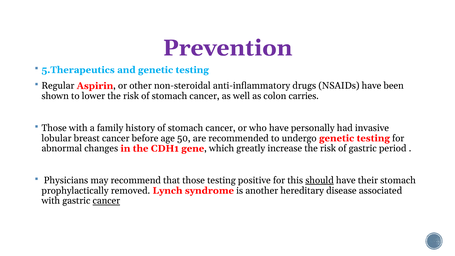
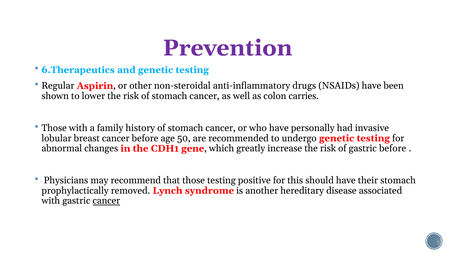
5.Therapeutics: 5.Therapeutics -> 6.Therapeutics
gastric period: period -> before
should underline: present -> none
